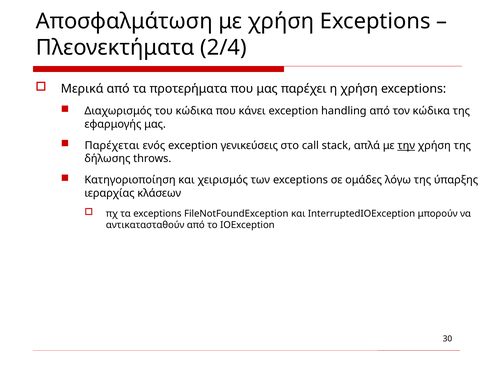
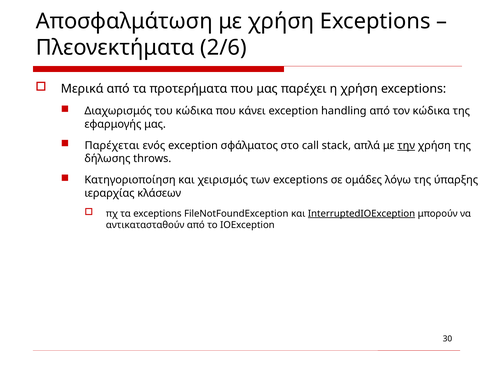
2/4: 2/4 -> 2/6
γενικεύσεις: γενικεύσεις -> σφάλματος
InterruptedIOException underline: none -> present
